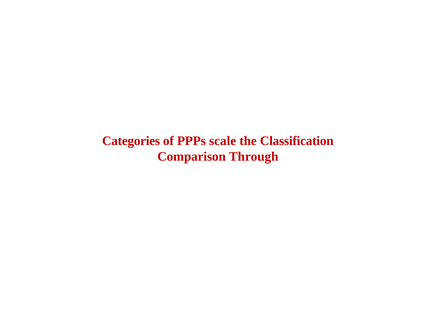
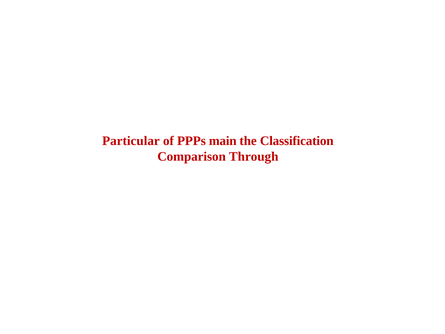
Categories: Categories -> Particular
scale: scale -> main
